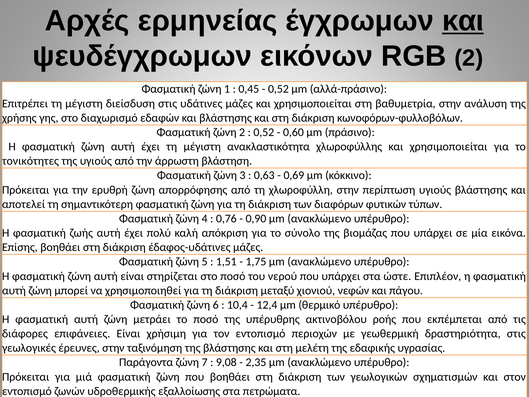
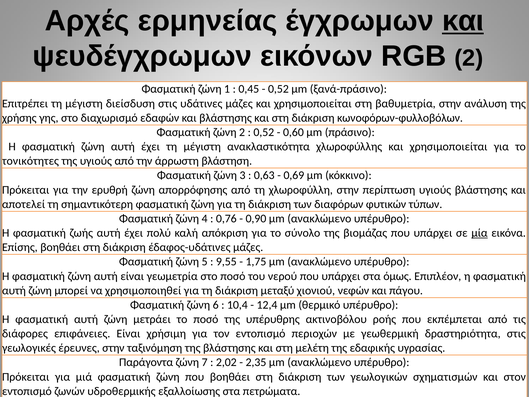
αλλά-πράσινο: αλλά-πράσινο -> ξανά-πράσινο
μία underline: none -> present
1,51: 1,51 -> 9,55
στηρίζεται: στηρίζεται -> γεωμετρία
ώστε: ώστε -> όμως
9,08: 9,08 -> 2,02
